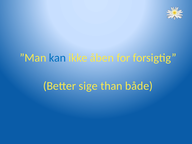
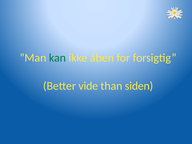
kan colour: blue -> green
sige: sige -> vide
både: både -> siden
